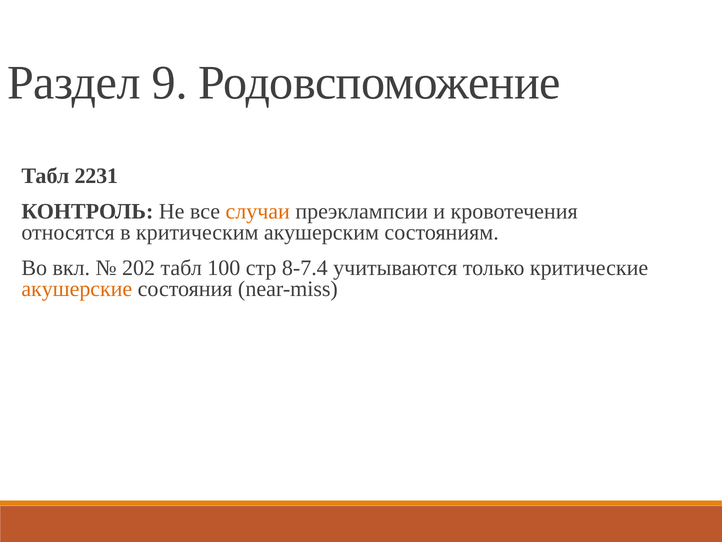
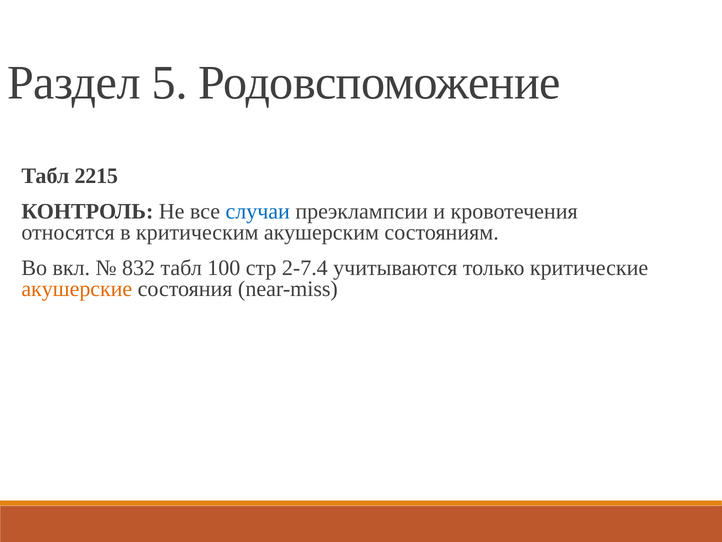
9: 9 -> 5
2231: 2231 -> 2215
случаи colour: orange -> blue
202: 202 -> 832
8-7.4: 8-7.4 -> 2-7.4
